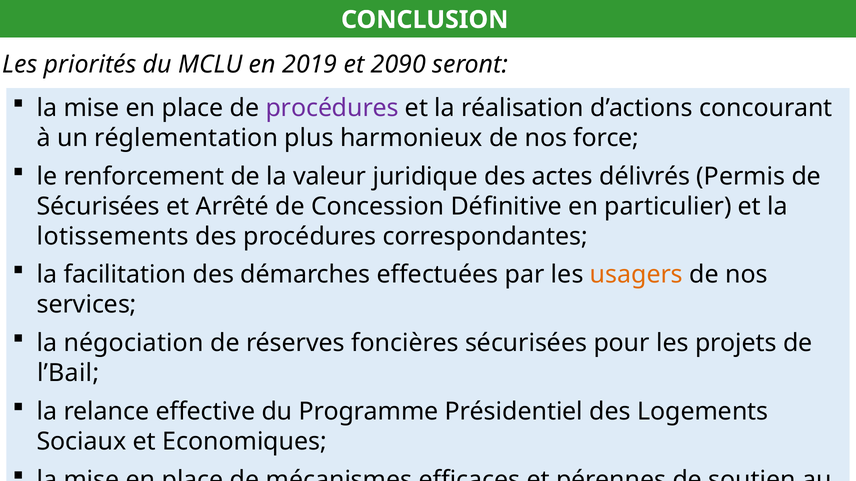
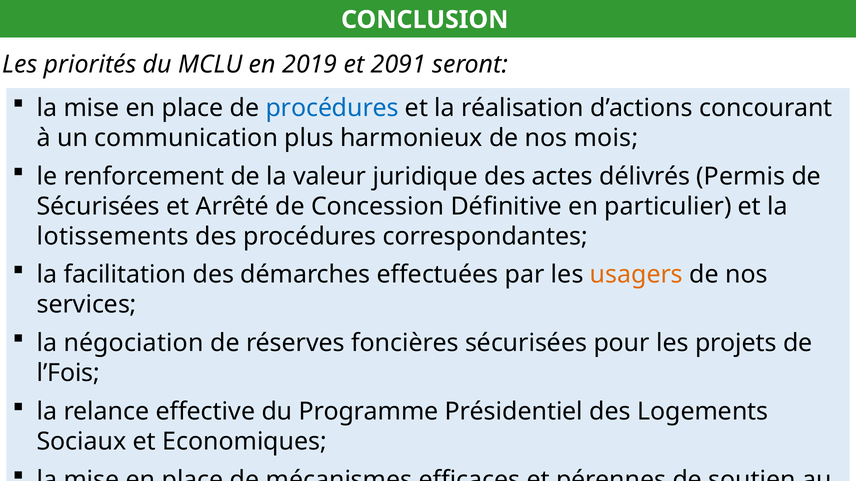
2090: 2090 -> 2091
procédures at (332, 108) colour: purple -> blue
réglementation: réglementation -> communication
force: force -> mois
l’Bail: l’Bail -> l’Fois
